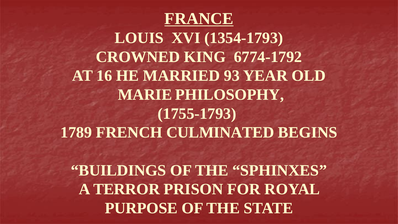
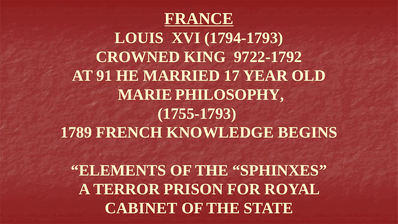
1354-1793: 1354-1793 -> 1794-1793
6774-1792: 6774-1792 -> 9722-1792
16: 16 -> 91
93: 93 -> 17
CULMINATED: CULMINATED -> KNOWLEDGE
BUILDINGS: BUILDINGS -> ELEMENTS
PURPOSE: PURPOSE -> CABINET
